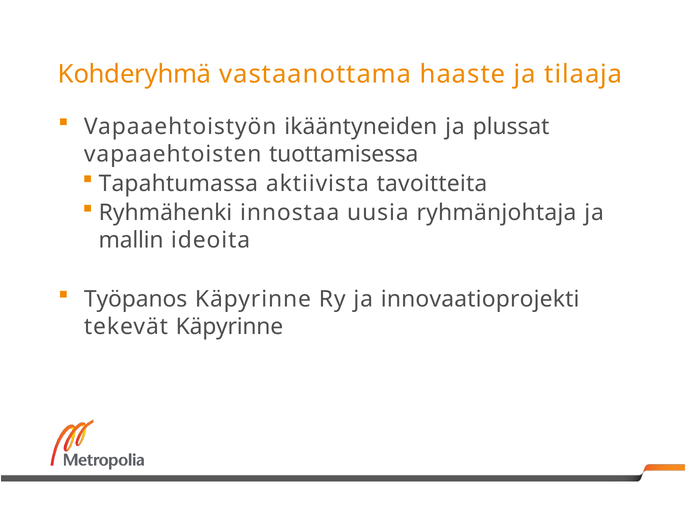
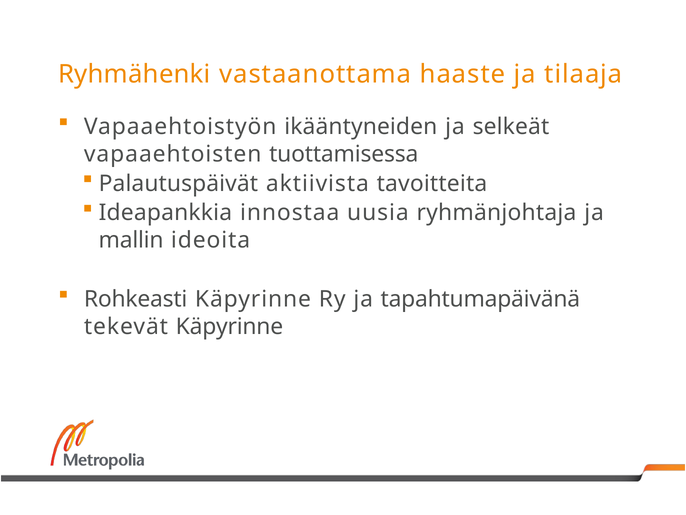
Kohderyhmä: Kohderyhmä -> Ryhmähenki
plussat: plussat -> selkeät
Tapahtumassa: Tapahtumassa -> Palautuspäivät
Ryhmähenki: Ryhmähenki -> Ideapankkia
Työpanos: Työpanos -> Rohkeasti
innovaatioprojekti: innovaatioprojekti -> tapahtumapäivänä
